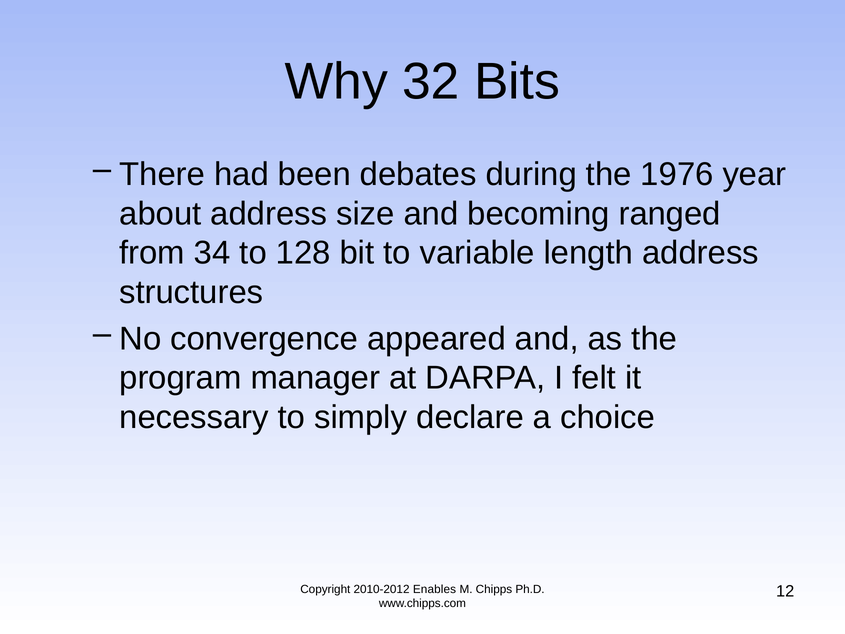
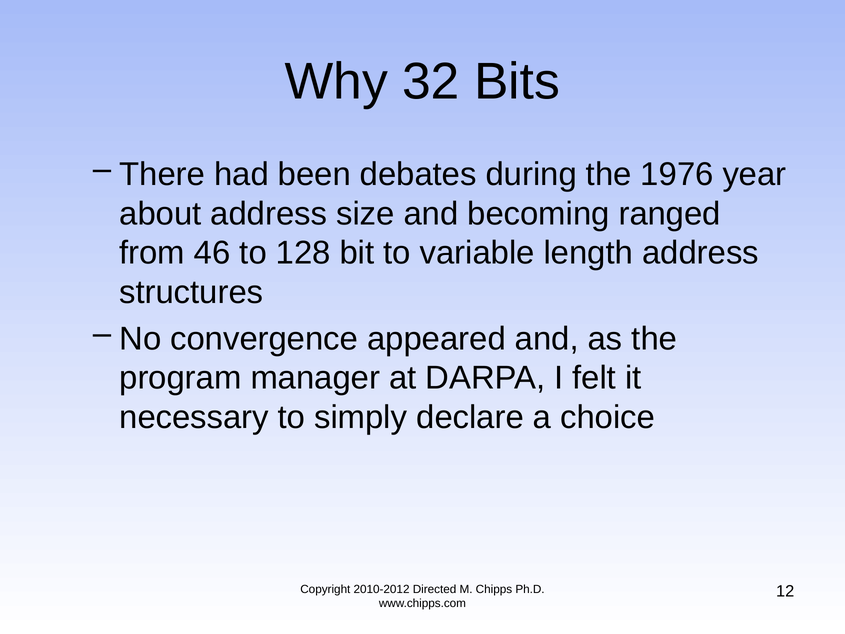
34: 34 -> 46
Enables: Enables -> Directed
